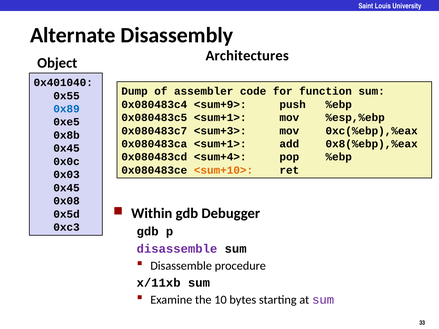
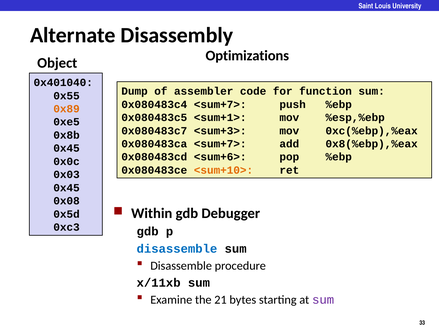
Architectures: Architectures -> Optimizations
0x080483c4 <sum+9>: <sum+9> -> <sum+7>
0x89 colour: blue -> orange
0x080483ca <sum+1>: <sum+1> -> <sum+7>
<sum+4>: <sum+4> -> <sum+6>
disassemble at (177, 249) colour: purple -> blue
10: 10 -> 21
